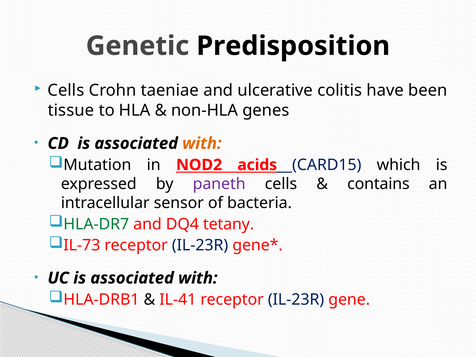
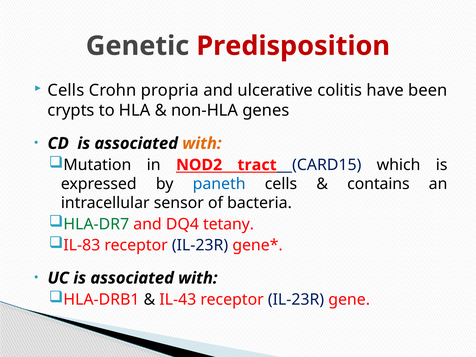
Predisposition colour: black -> red
taeniae: taeniae -> propria
tissue: tissue -> crypts
acids: acids -> tract
paneth colour: purple -> blue
IL-73: IL-73 -> IL-83
IL-41: IL-41 -> IL-43
